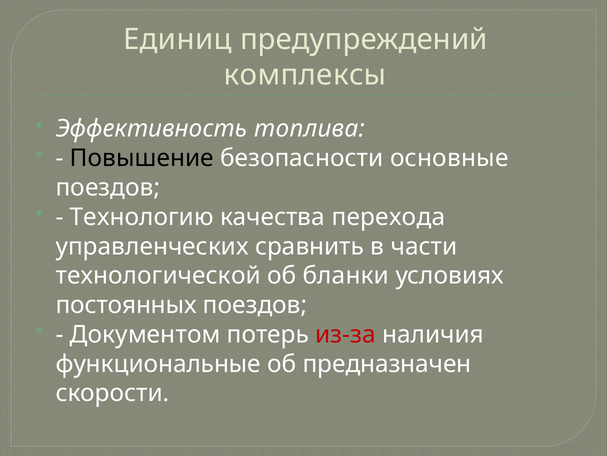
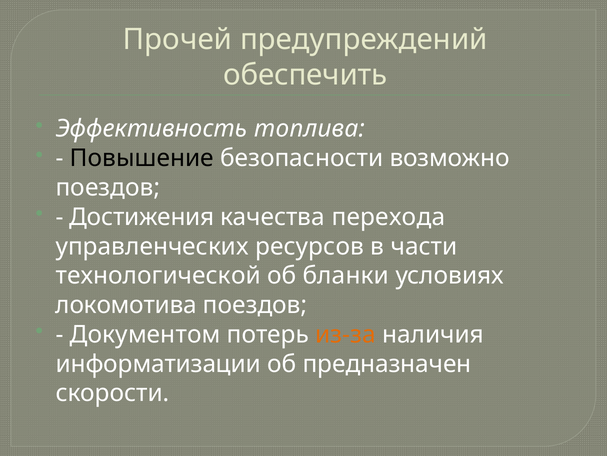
Единиц: Единиц -> Прочей
комплексы: комплексы -> обеспечить
основные: основные -> возможно
Технологию: Технологию -> Достижения
сравнить: сравнить -> ресурсов
постоянных: постоянных -> локомотива
из-за colour: red -> orange
функциональные: функциональные -> информатизации
